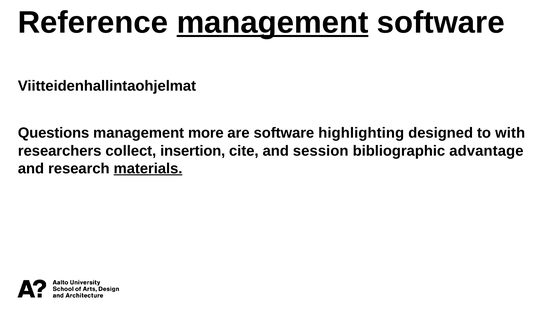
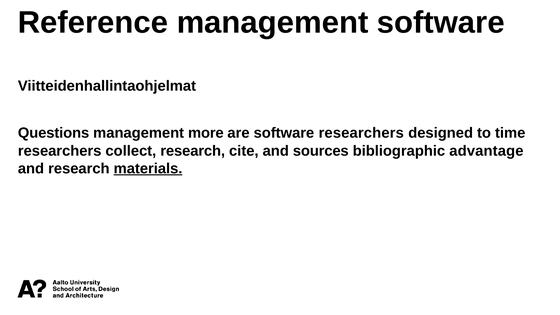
management at (273, 23) underline: present -> none
software highlighting: highlighting -> researchers
with: with -> time
collect insertion: insertion -> research
session: session -> sources
